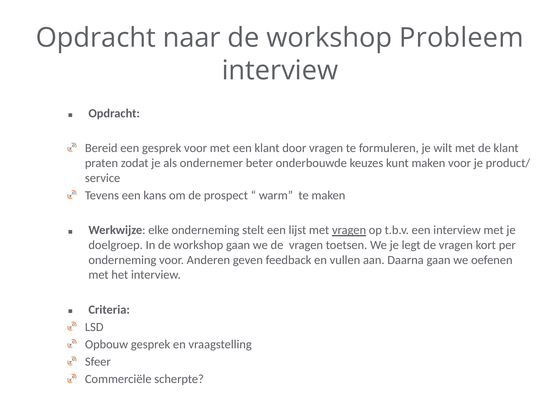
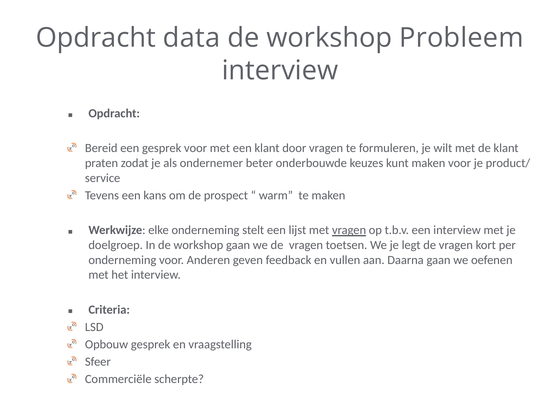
naar: naar -> data
